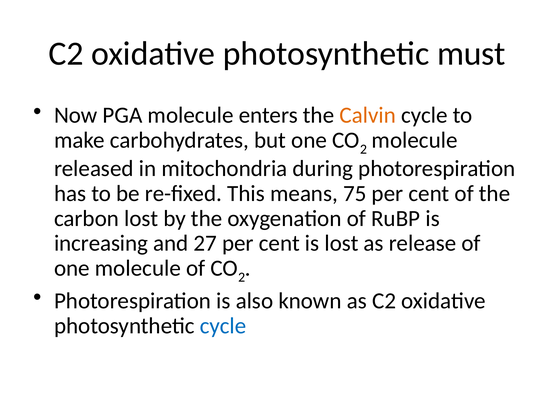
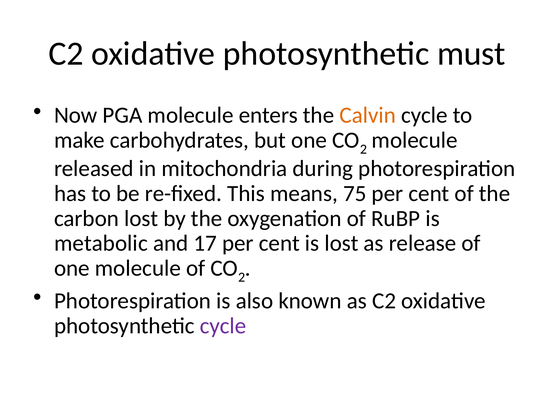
increasing: increasing -> metabolic
27: 27 -> 17
cycle at (223, 326) colour: blue -> purple
